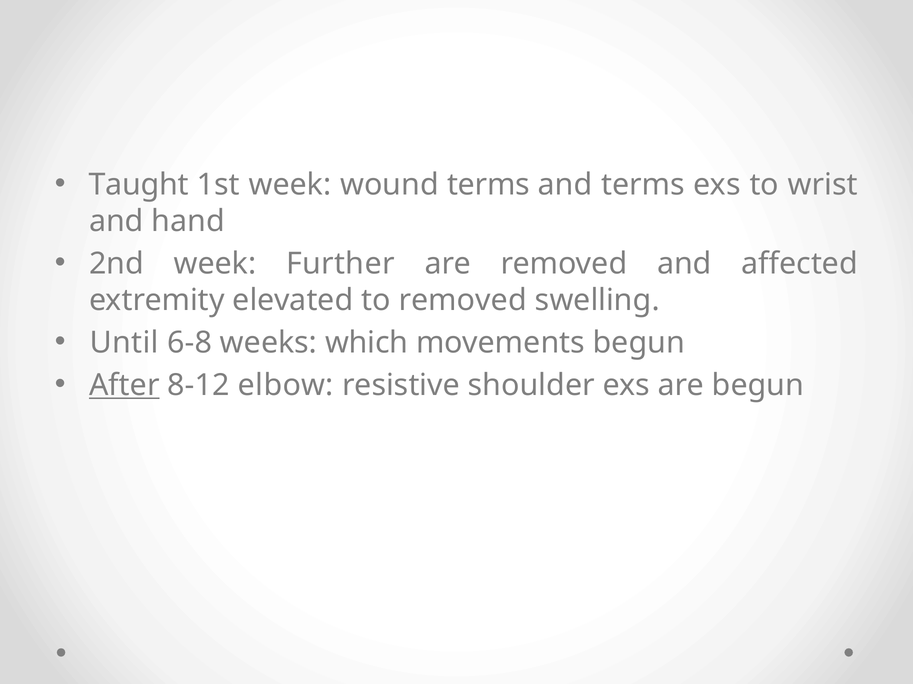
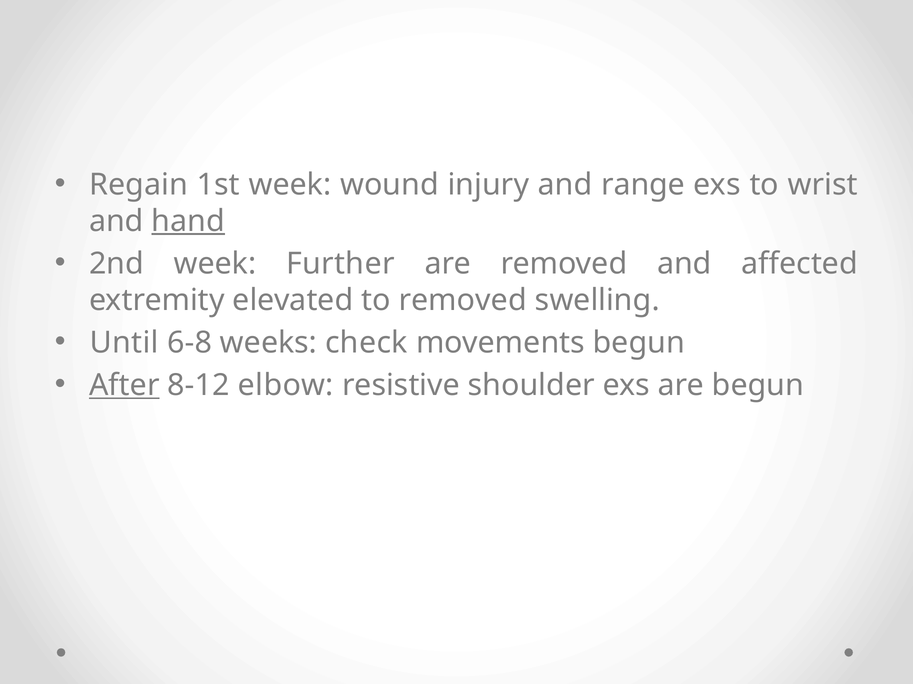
Taught: Taught -> Regain
wound terms: terms -> injury
and terms: terms -> range
hand underline: none -> present
which: which -> check
